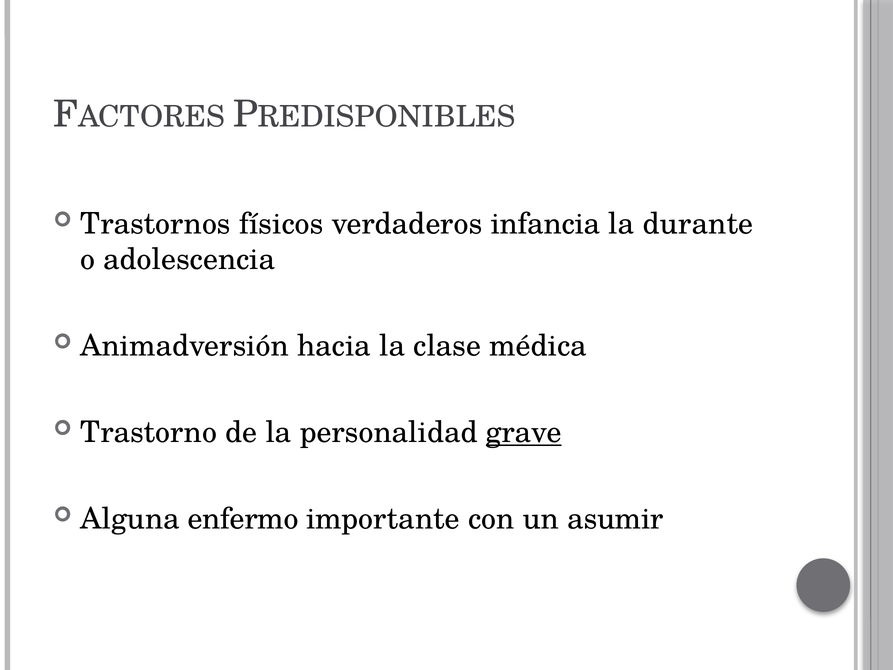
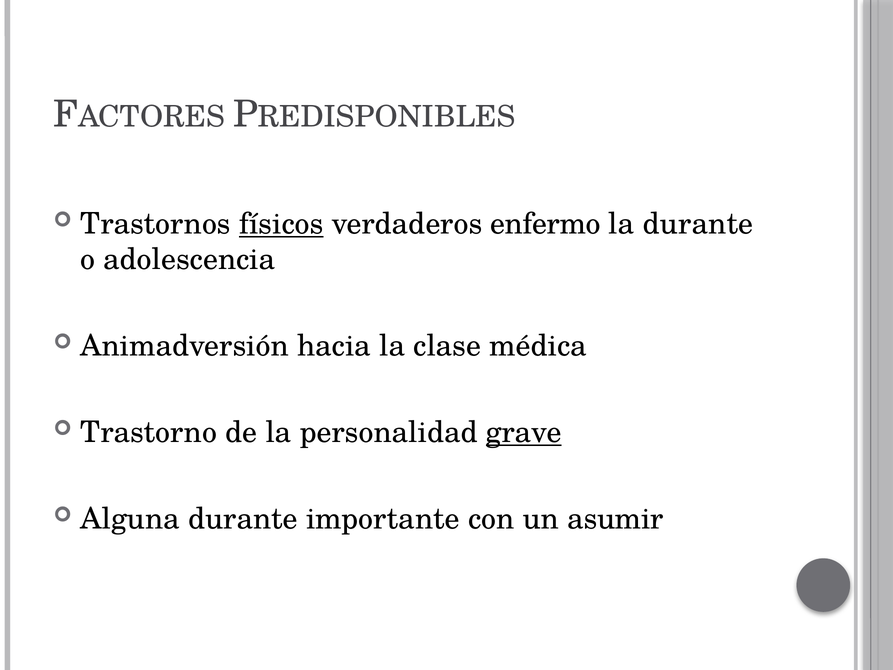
físicos underline: none -> present
infancia: infancia -> enfermo
Alguna enfermo: enfermo -> durante
